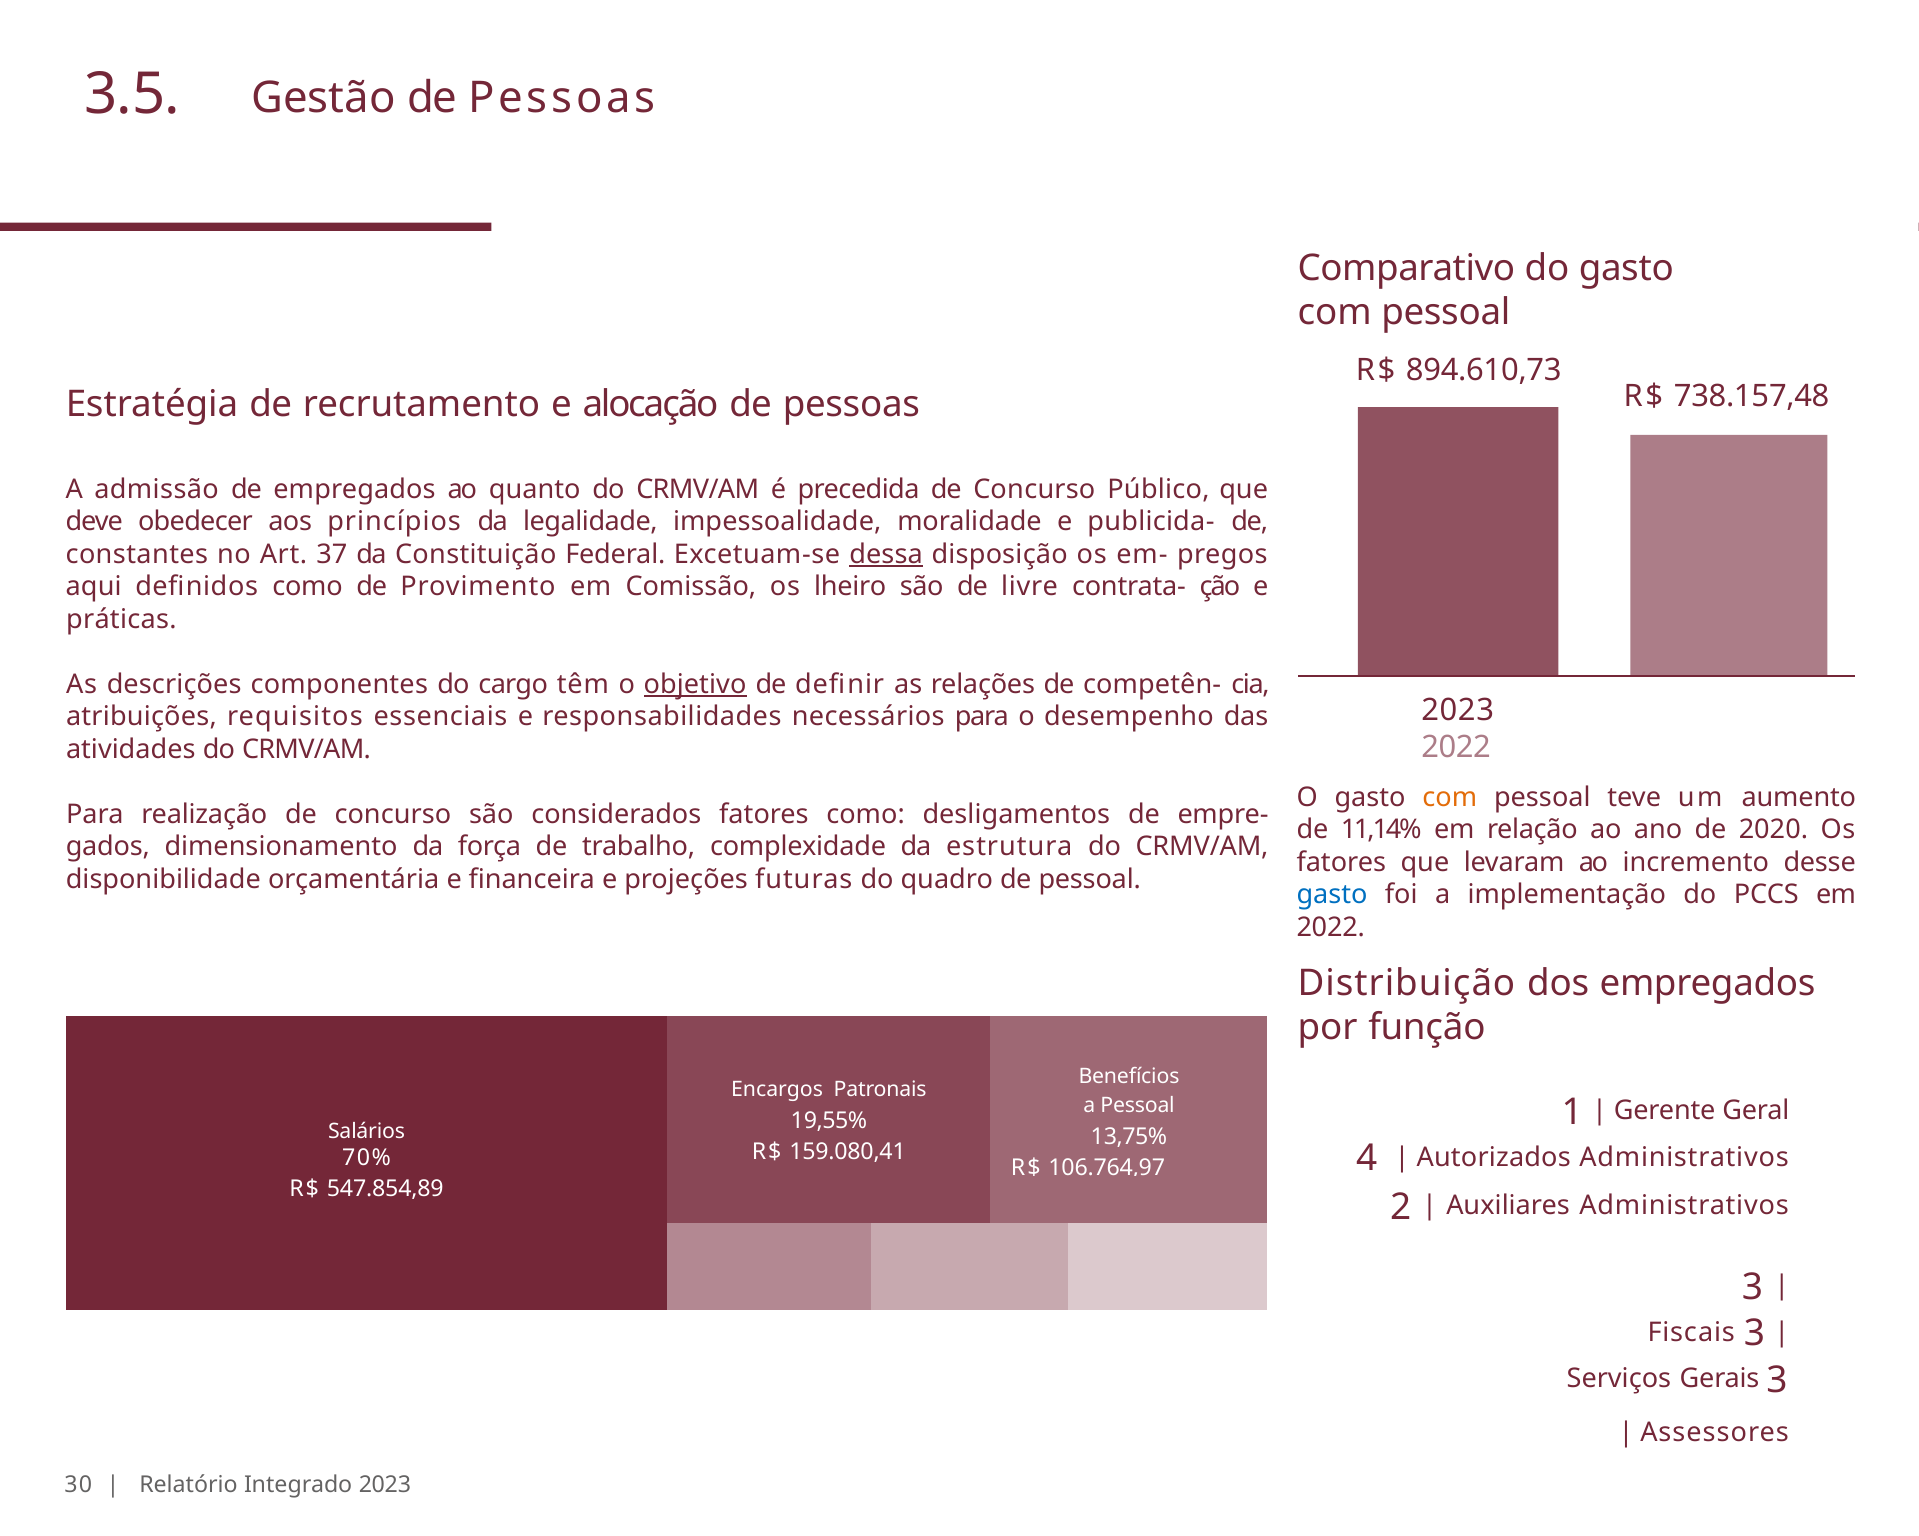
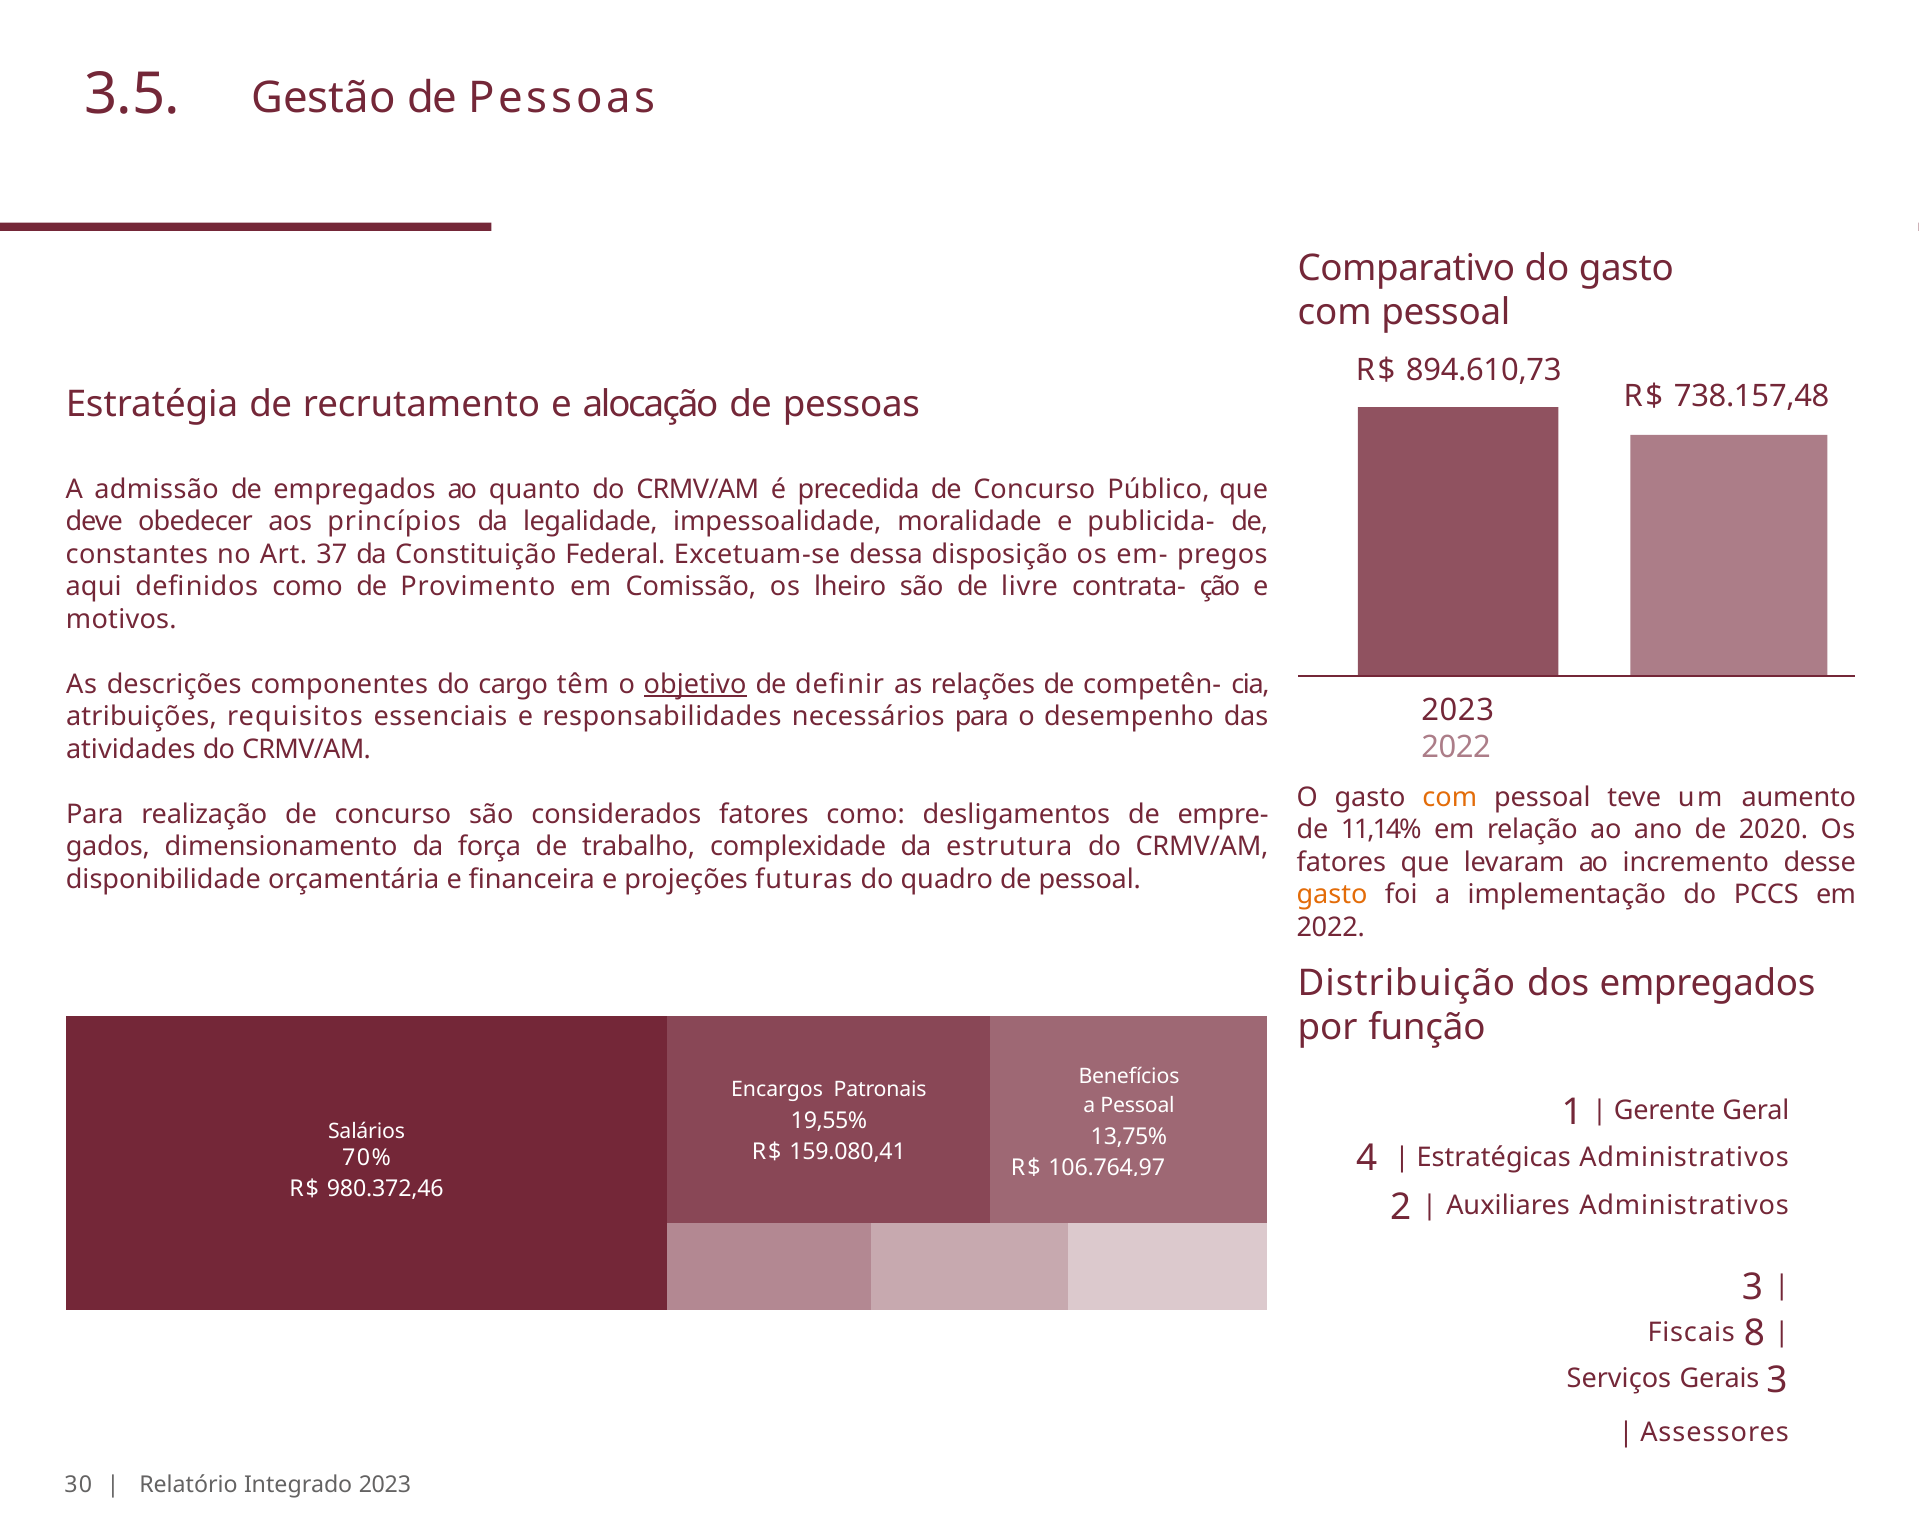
dessa underline: present -> none
práticas: práticas -> motivos
gasto at (1332, 895) colour: blue -> orange
Autorizados: Autorizados -> Estratégicas
547.854,89: 547.854,89 -> 980.372,46
Fiscais 3: 3 -> 8
